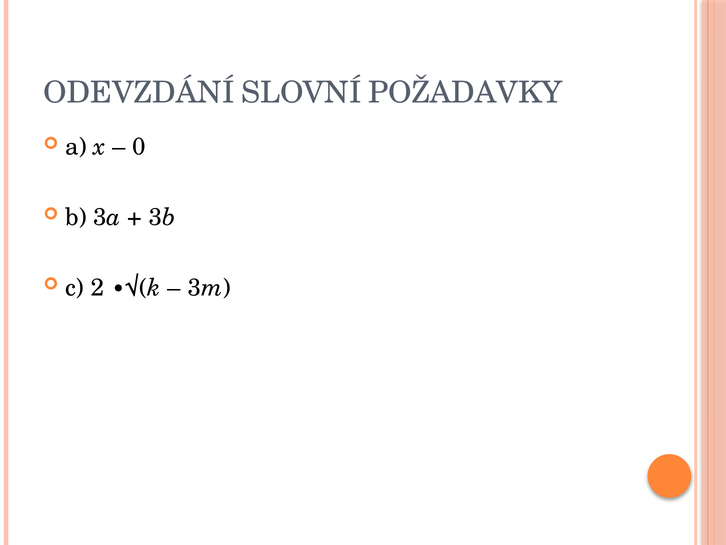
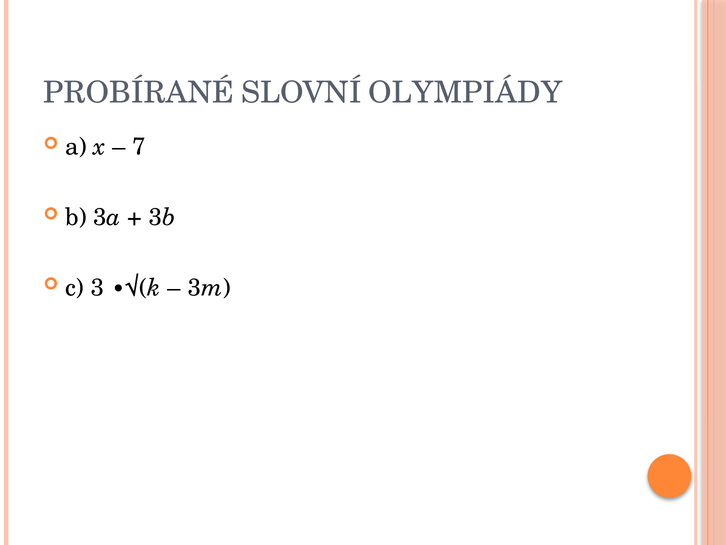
ODEVZDÁNÍ: ODEVZDÁNÍ -> PROBÍRANÉ
POŽADAVKY: POŽADAVKY -> OLYMPIÁDY
0: 0 -> 7
2: 2 -> 3
